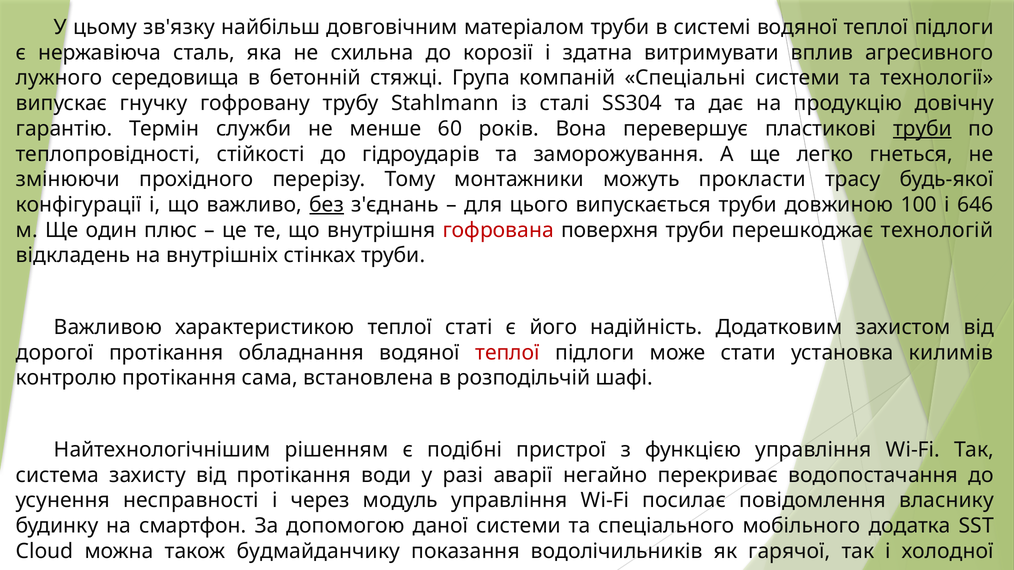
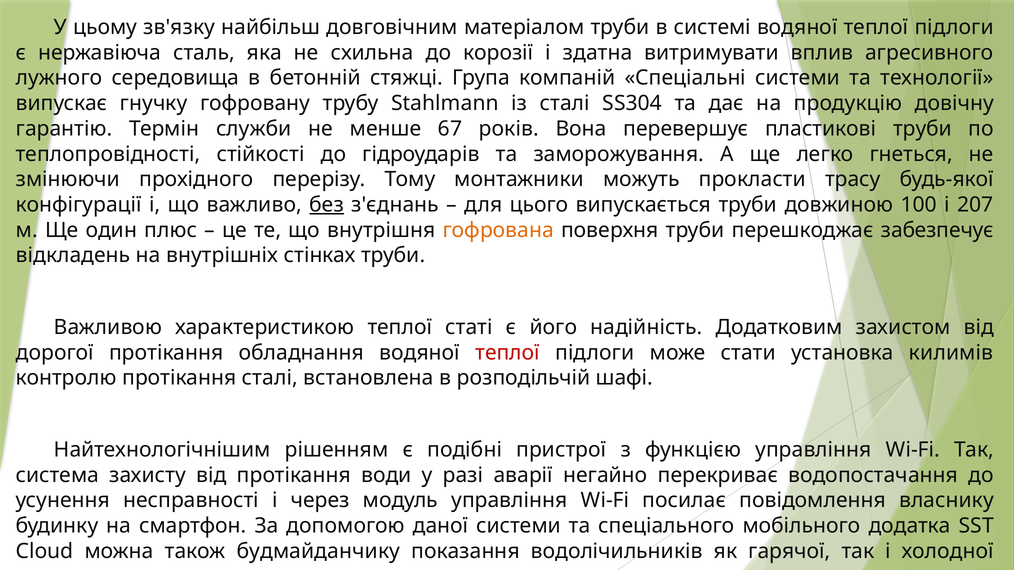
60: 60 -> 67
труби at (922, 129) underline: present -> none
646: 646 -> 207
гофрована colour: red -> orange
технологій: технологій -> забезпечує
протікання сама: сама -> сталі
